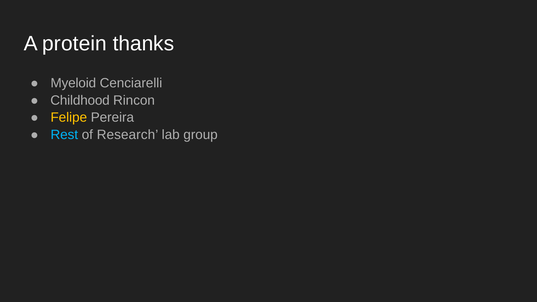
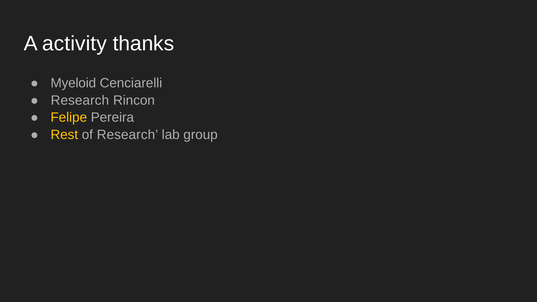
protein: protein -> activity
Childhood at (80, 100): Childhood -> Research
Rest colour: light blue -> yellow
